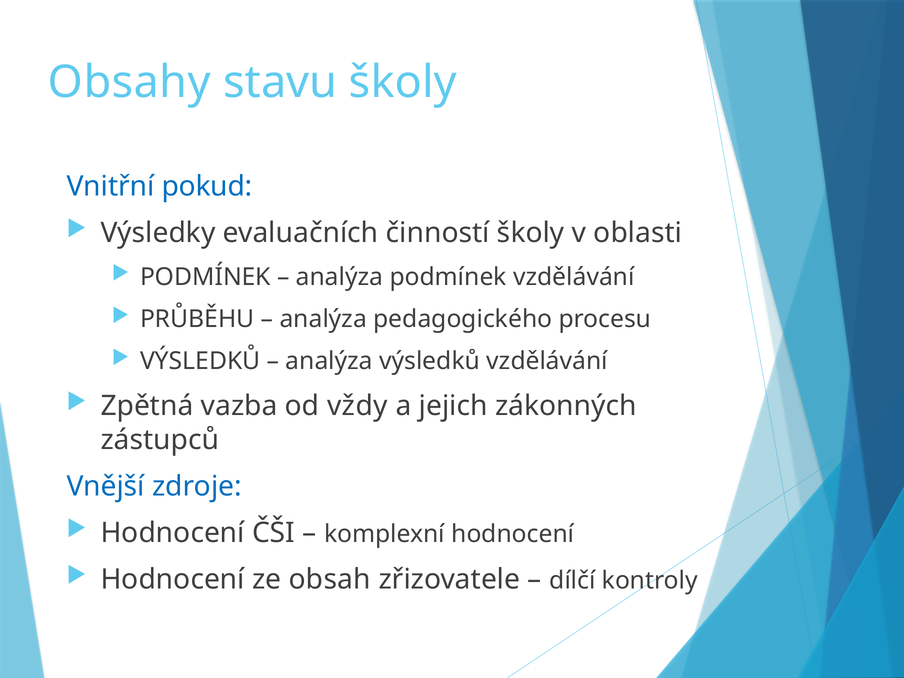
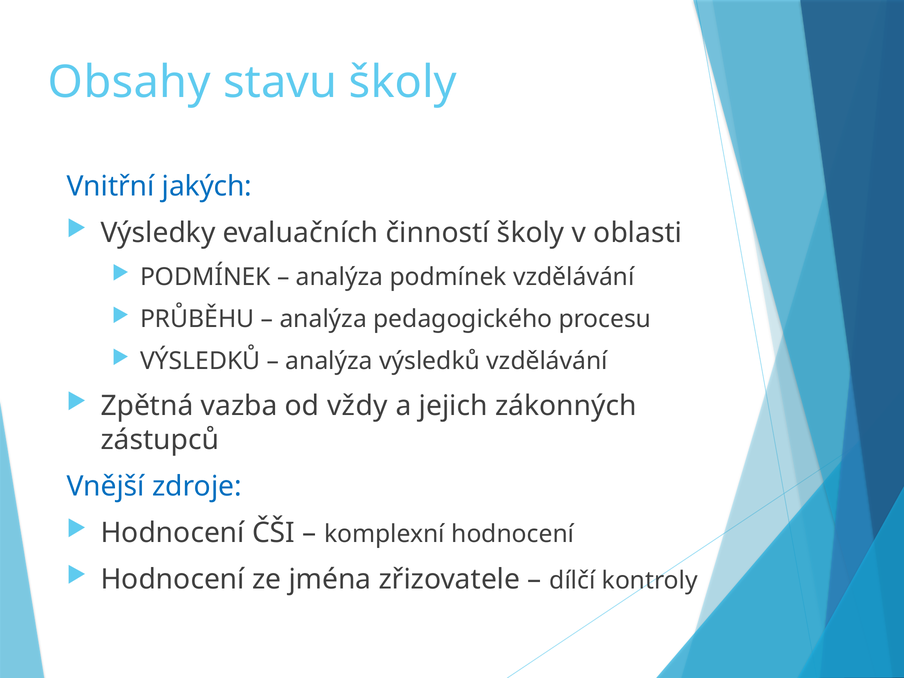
pokud: pokud -> jakých
obsah: obsah -> jména
